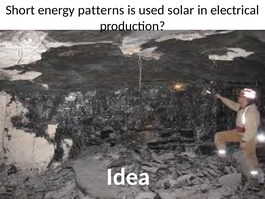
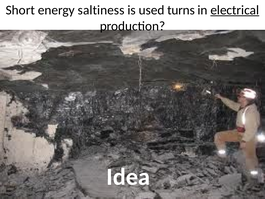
patterns: patterns -> saltiness
solar: solar -> turns
electrical underline: none -> present
